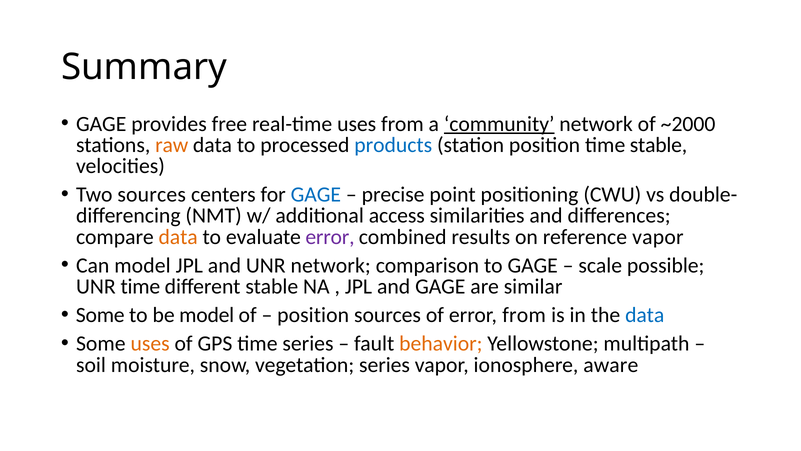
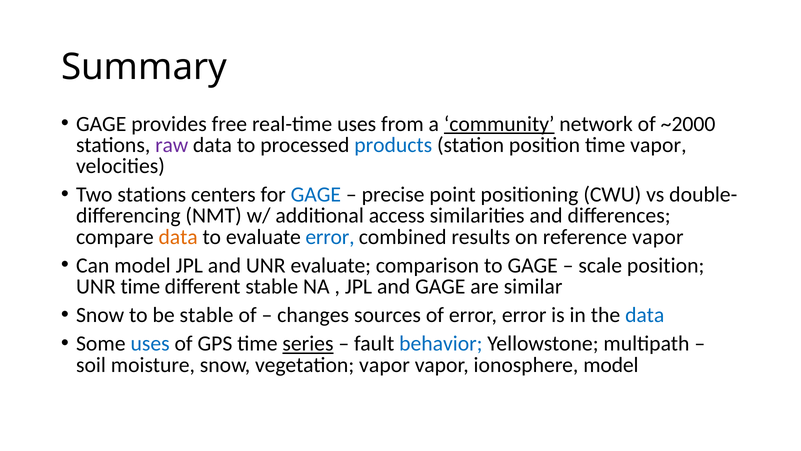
raw colour: orange -> purple
time stable: stable -> vapor
Two sources: sources -> stations
error at (330, 237) colour: purple -> blue
UNR network: network -> evaluate
scale possible: possible -> position
Some at (100, 315): Some -> Snow
be model: model -> stable
position at (313, 315): position -> changes
error from: from -> error
uses at (150, 343) colour: orange -> blue
series at (308, 343) underline: none -> present
behavior colour: orange -> blue
vegetation series: series -> vapor
ionosphere aware: aware -> model
